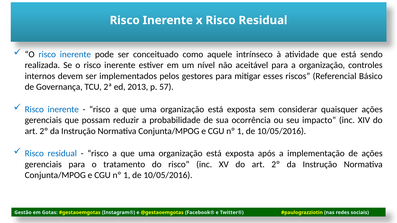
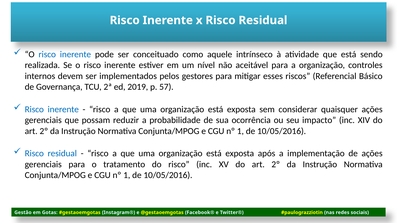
2013: 2013 -> 2019
